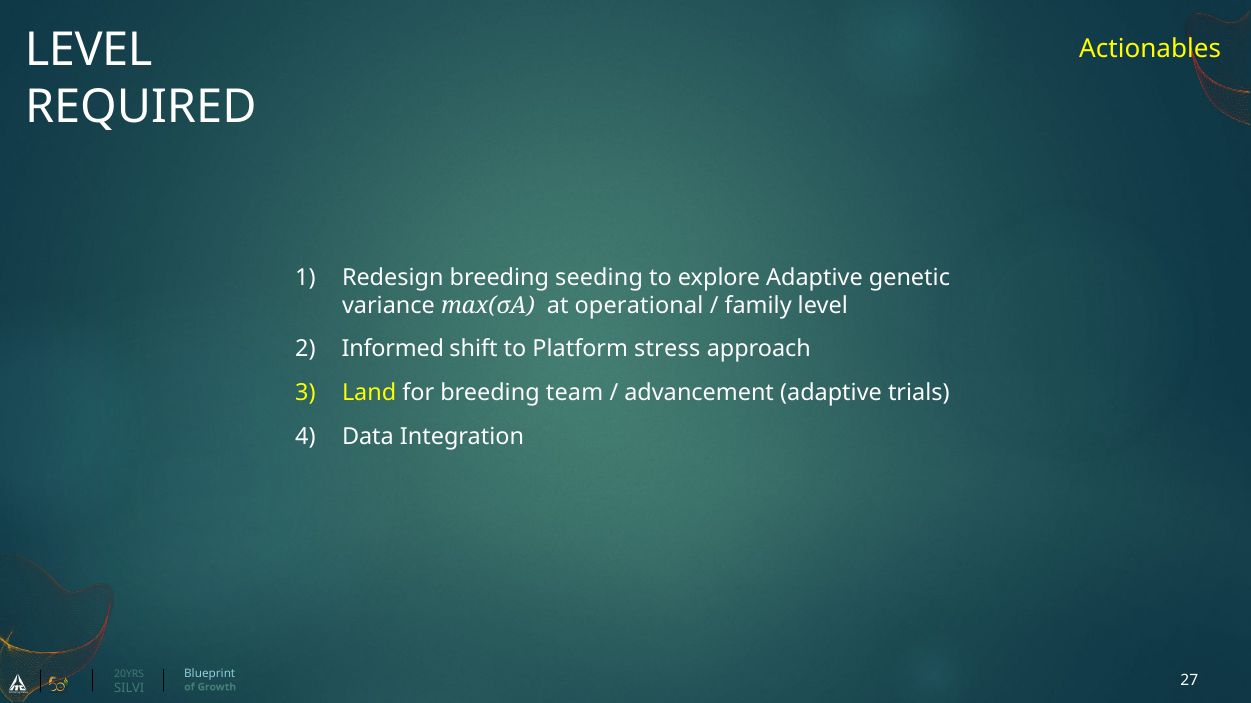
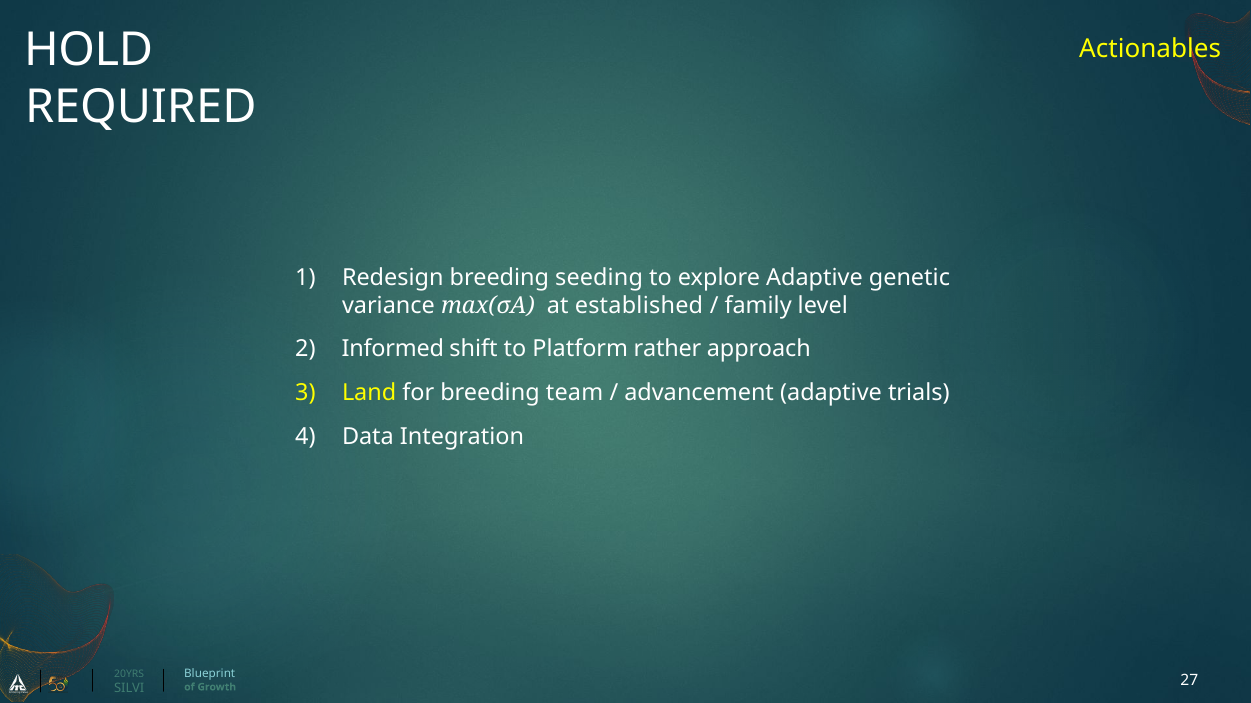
LEVEL at (89, 50): LEVEL -> HOLD
operational: operational -> established
stress: stress -> rather
